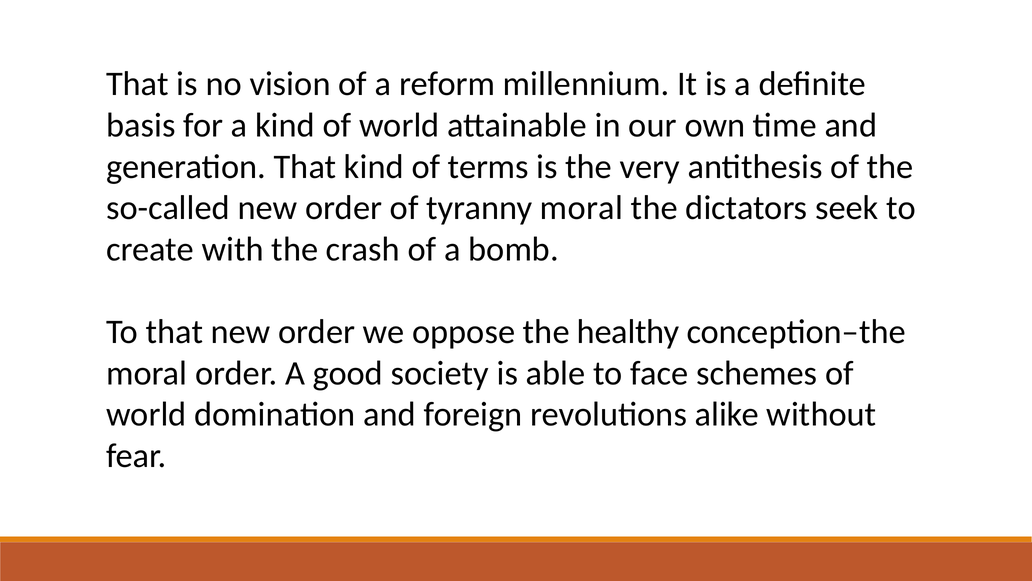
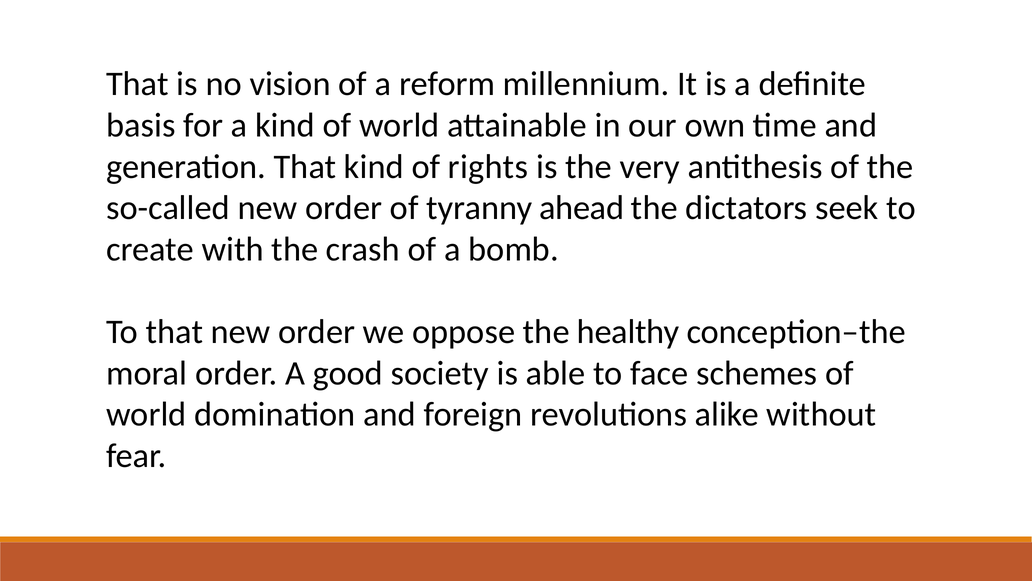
terms: terms -> rights
tyranny moral: moral -> ahead
